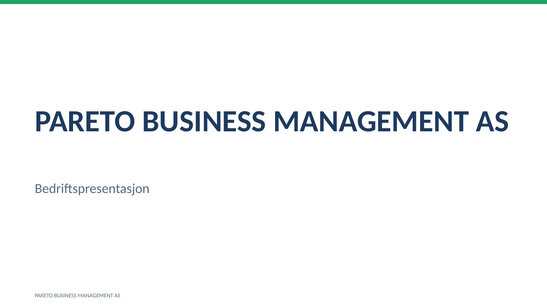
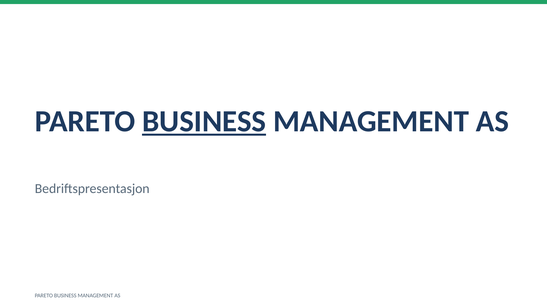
BUSINESS at (204, 121) underline: none -> present
